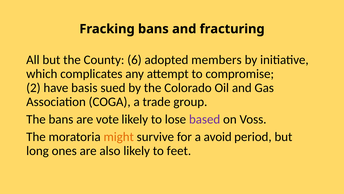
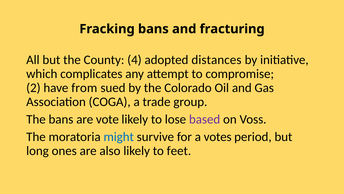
6: 6 -> 4
members: members -> distances
basis: basis -> from
might colour: orange -> blue
avoid: avoid -> votes
